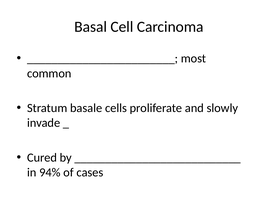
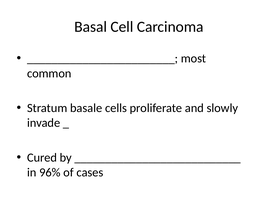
94%: 94% -> 96%
